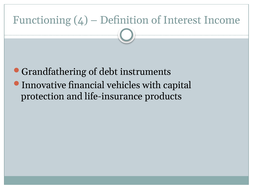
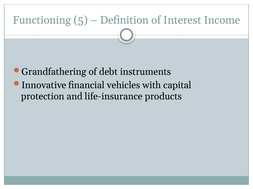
4: 4 -> 5
